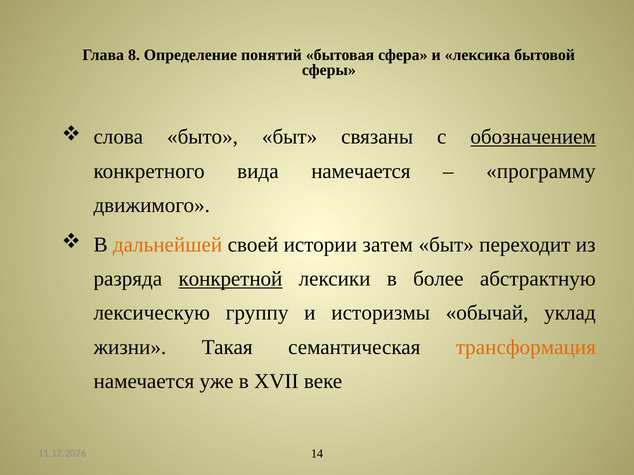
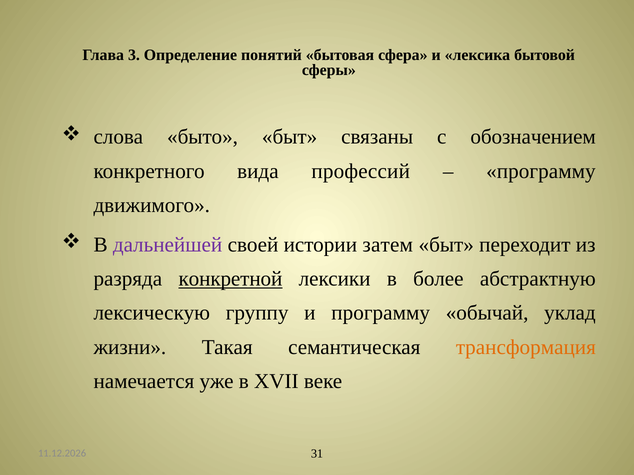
8: 8 -> 3
обозначением underline: present -> none
вида намечается: намечается -> профессий
дальнейшей colour: orange -> purple
и историзмы: историзмы -> программу
14: 14 -> 31
